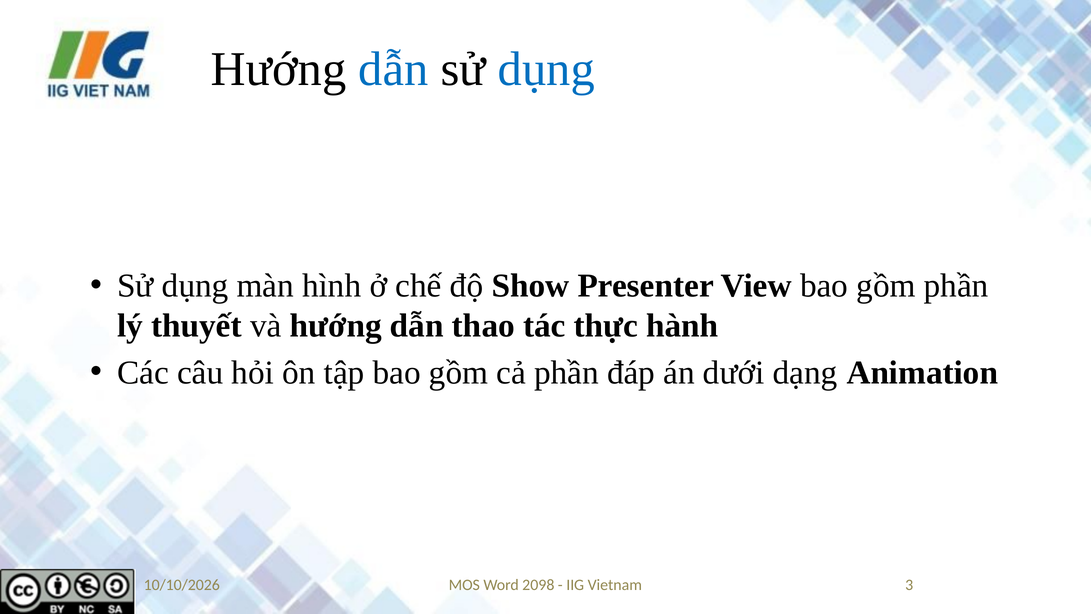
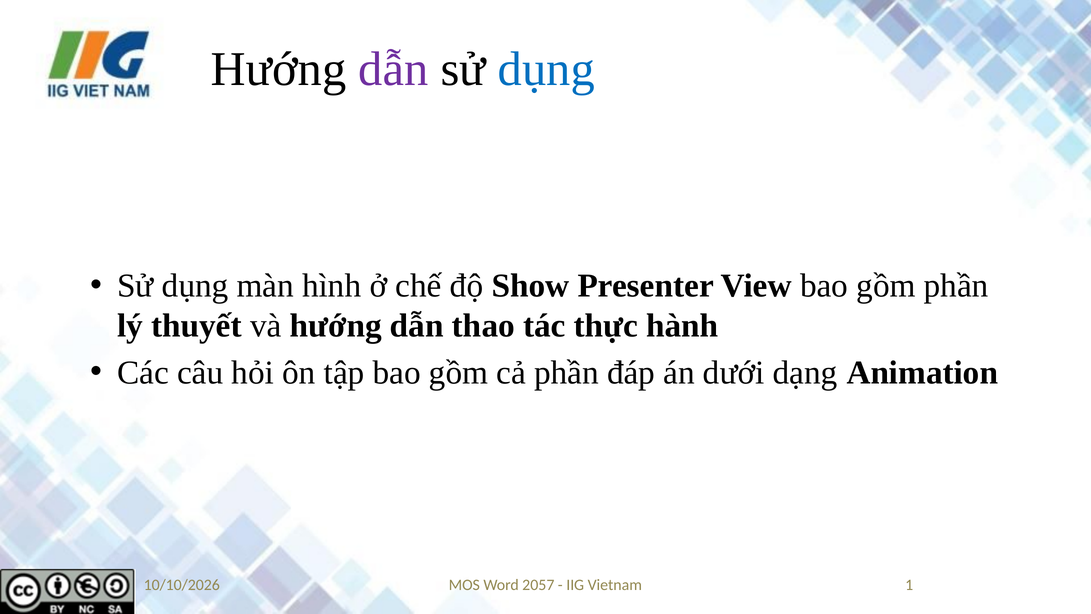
dẫn at (393, 69) colour: blue -> purple
2098: 2098 -> 2057
3: 3 -> 1
